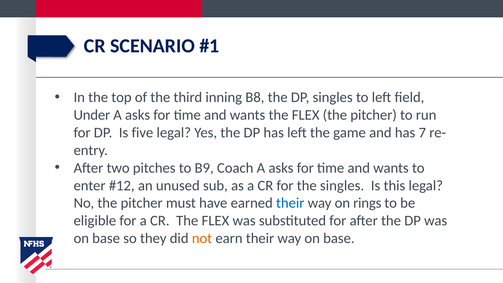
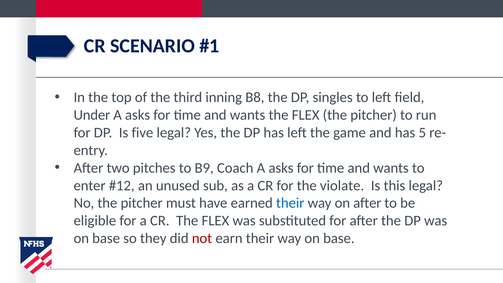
7: 7 -> 5
the singles: singles -> violate
on rings: rings -> after
not colour: orange -> red
